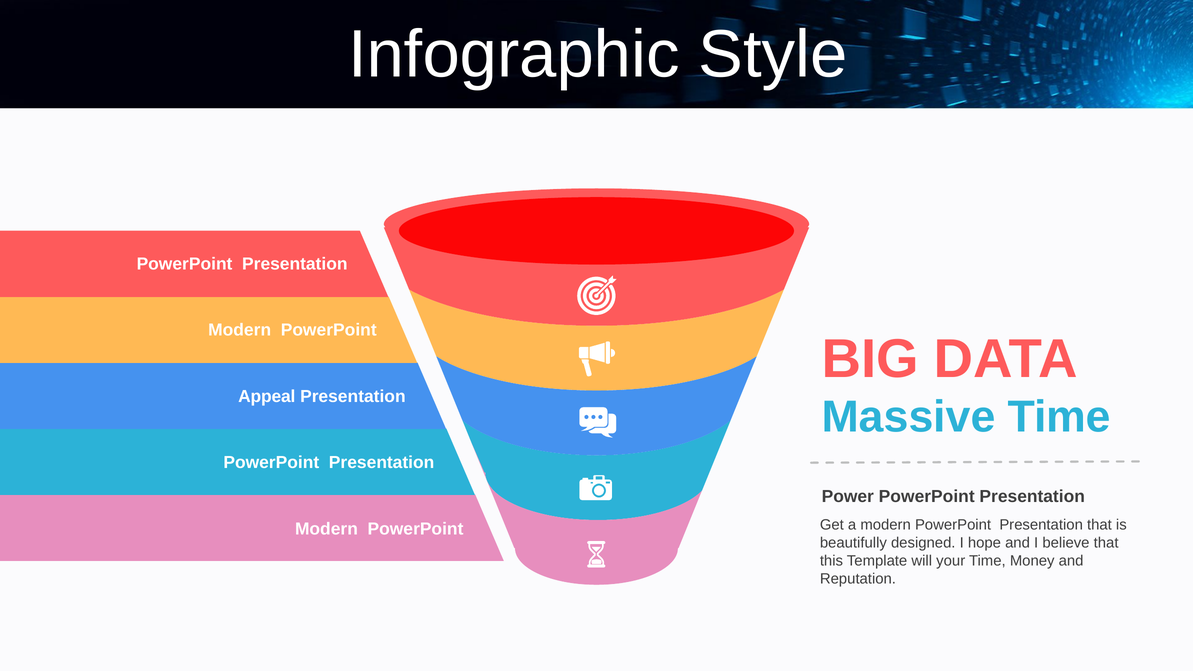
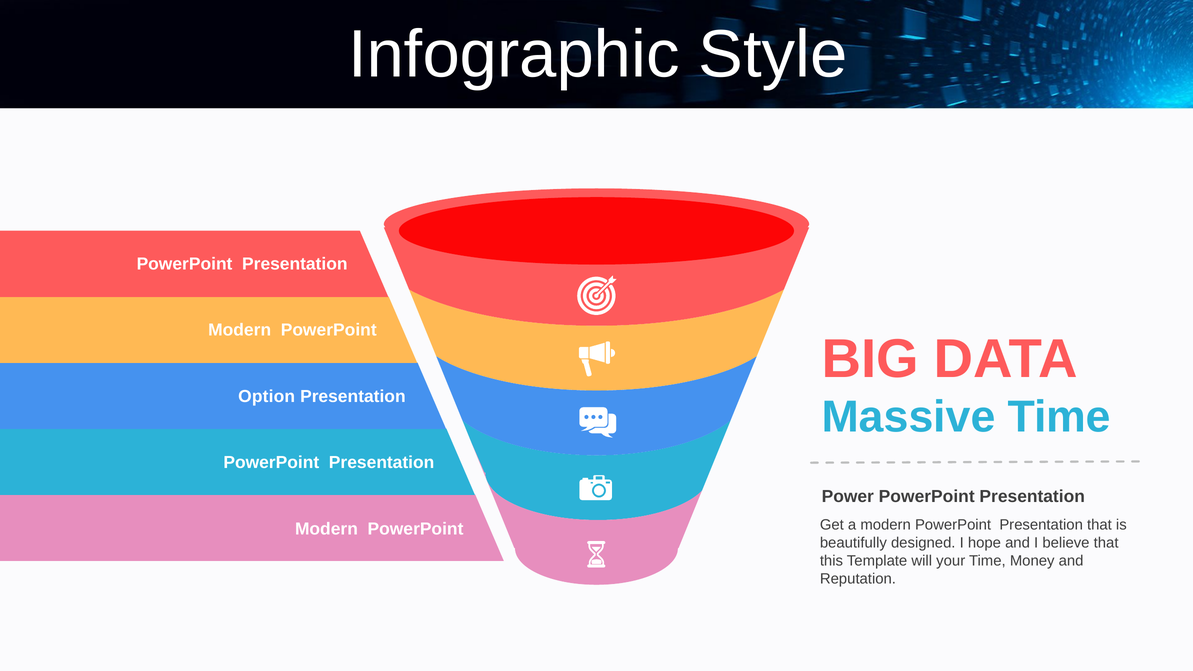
Appeal: Appeal -> Option
